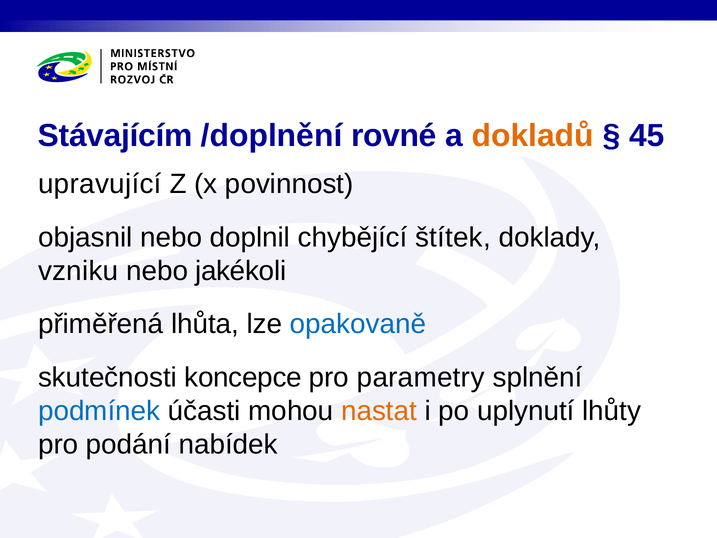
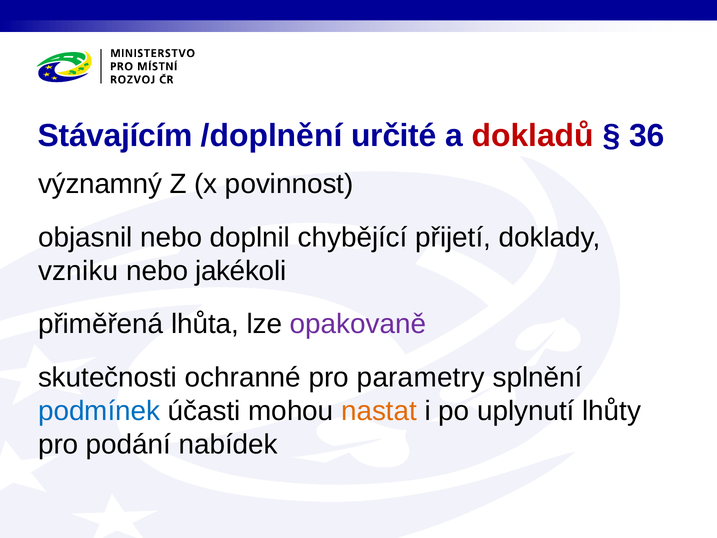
rovné: rovné -> určité
dokladů colour: orange -> red
45: 45 -> 36
upravující: upravující -> významný
štítek: štítek -> přijetí
opakovaně colour: blue -> purple
koncepce: koncepce -> ochranné
